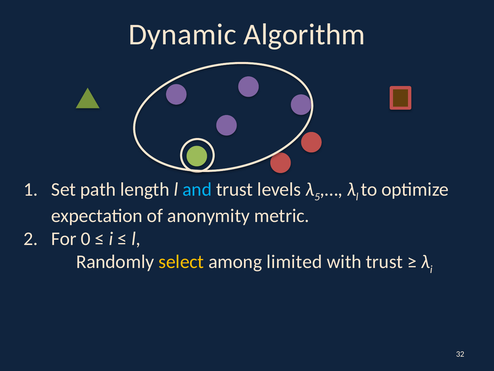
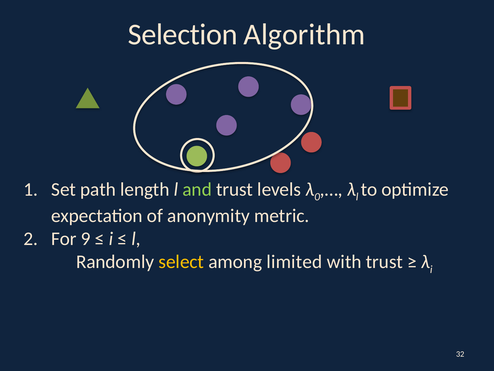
Dynamic: Dynamic -> Selection
and colour: light blue -> light green
5: 5 -> 0
0: 0 -> 9
